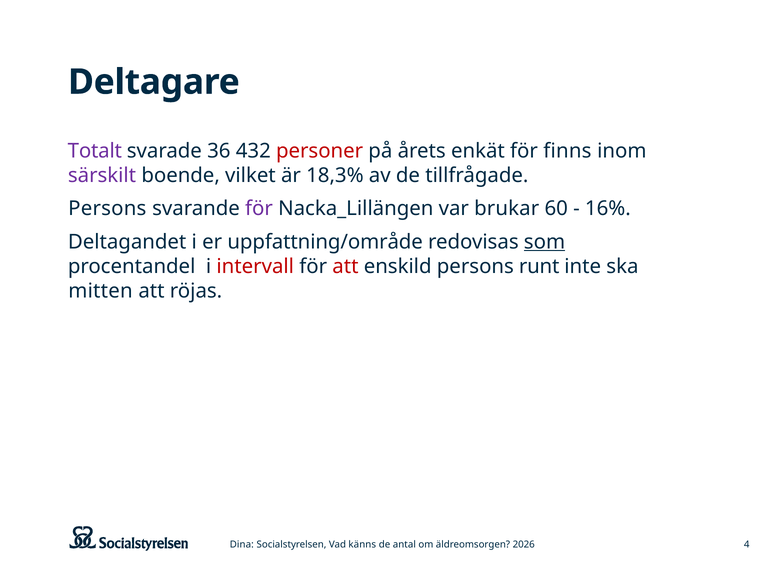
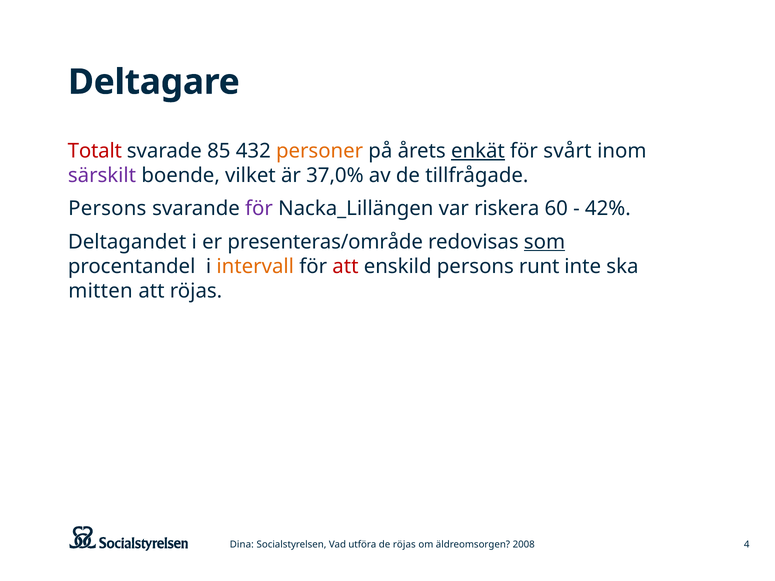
Totalt colour: purple -> red
36: 36 -> 85
personer colour: red -> orange
enkät underline: none -> present
finns: finns -> svårt
18,3%: 18,3% -> 37,0%
brukar: brukar -> riskera
16%: 16% -> 42%
uppfattning/område: uppfattning/område -> presenteras/område
intervall colour: red -> orange
känns: känns -> utföra
de antal: antal -> röjas
2026: 2026 -> 2008
